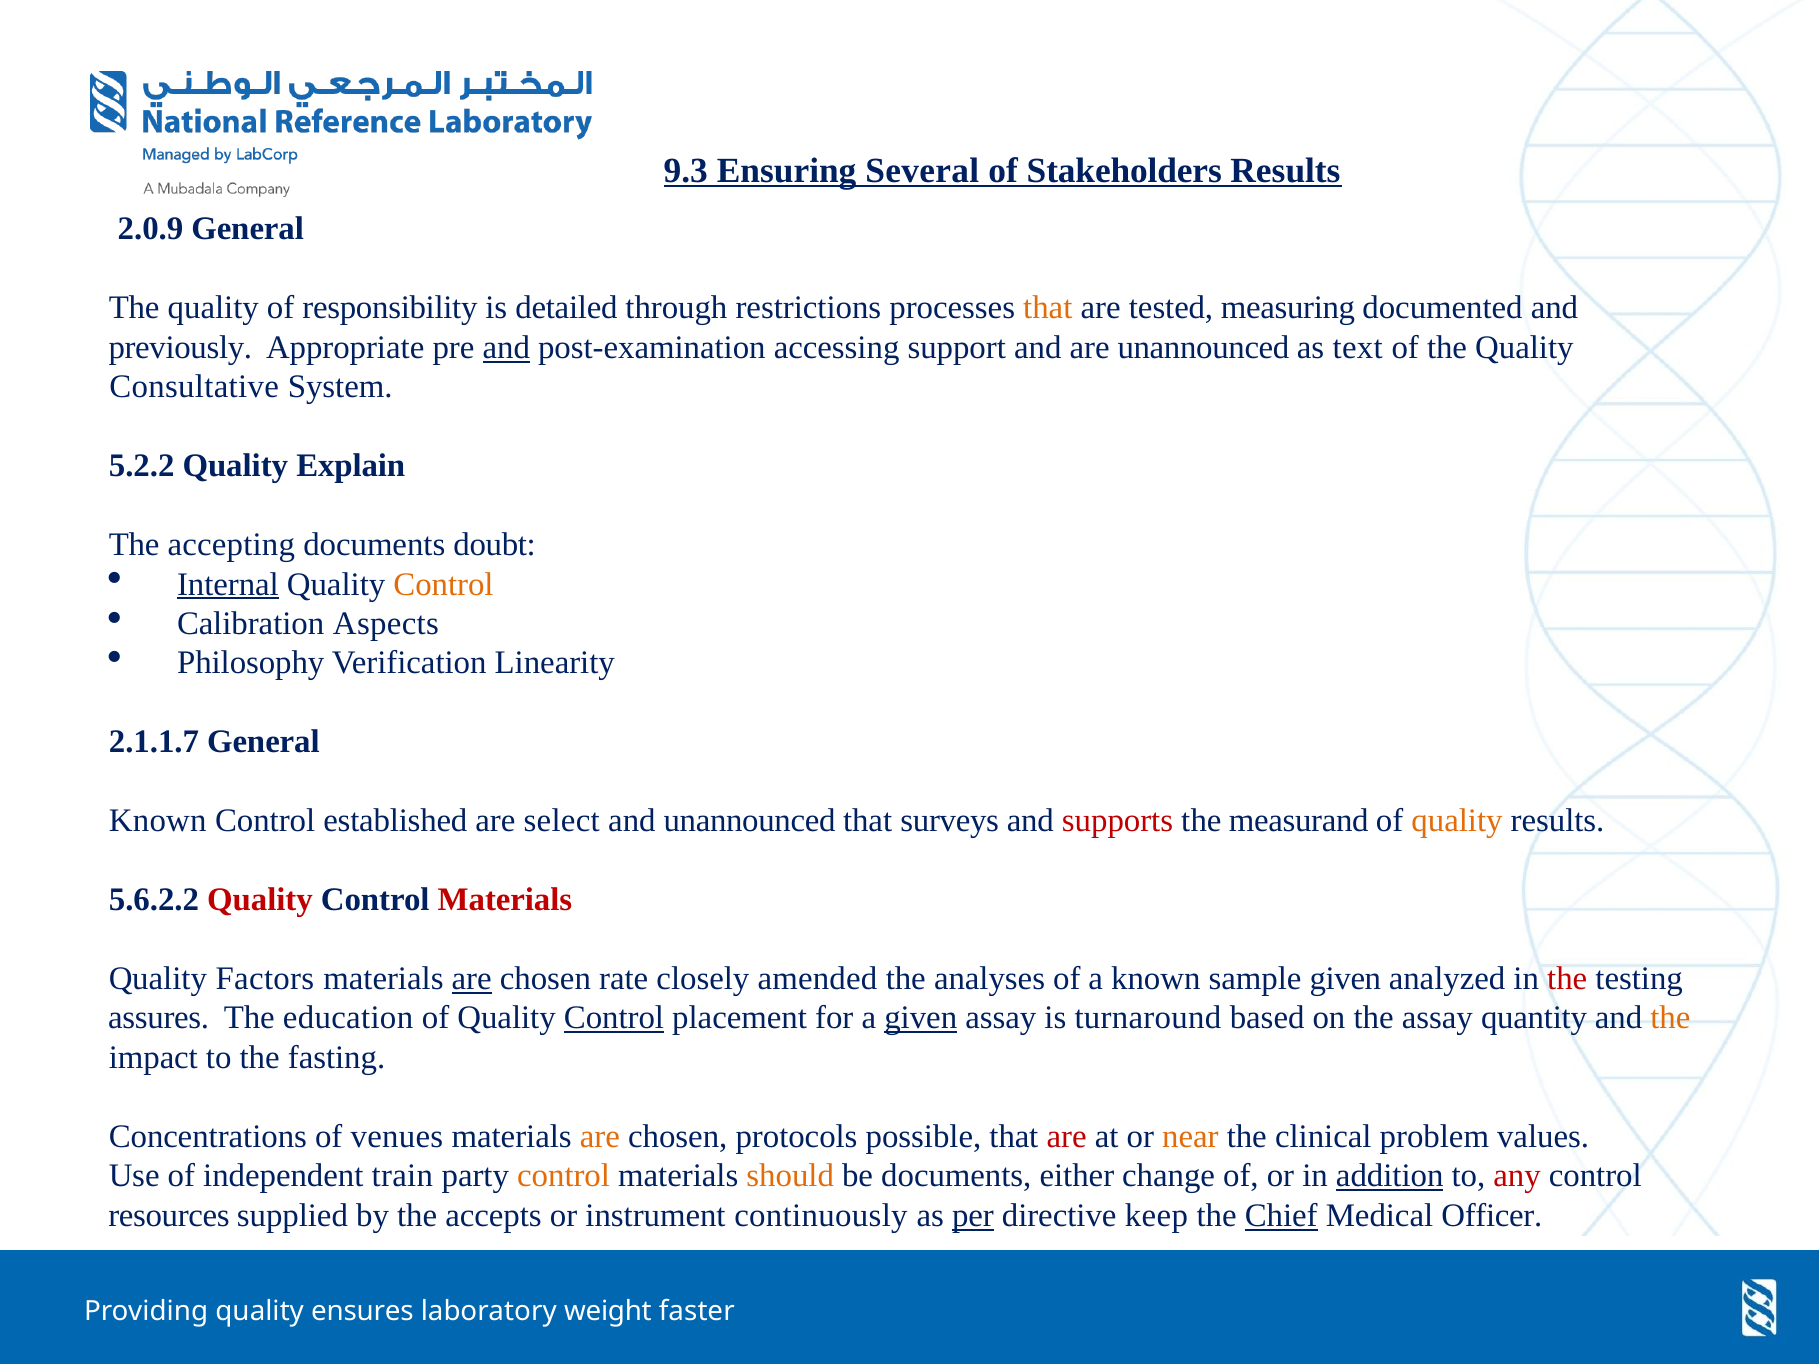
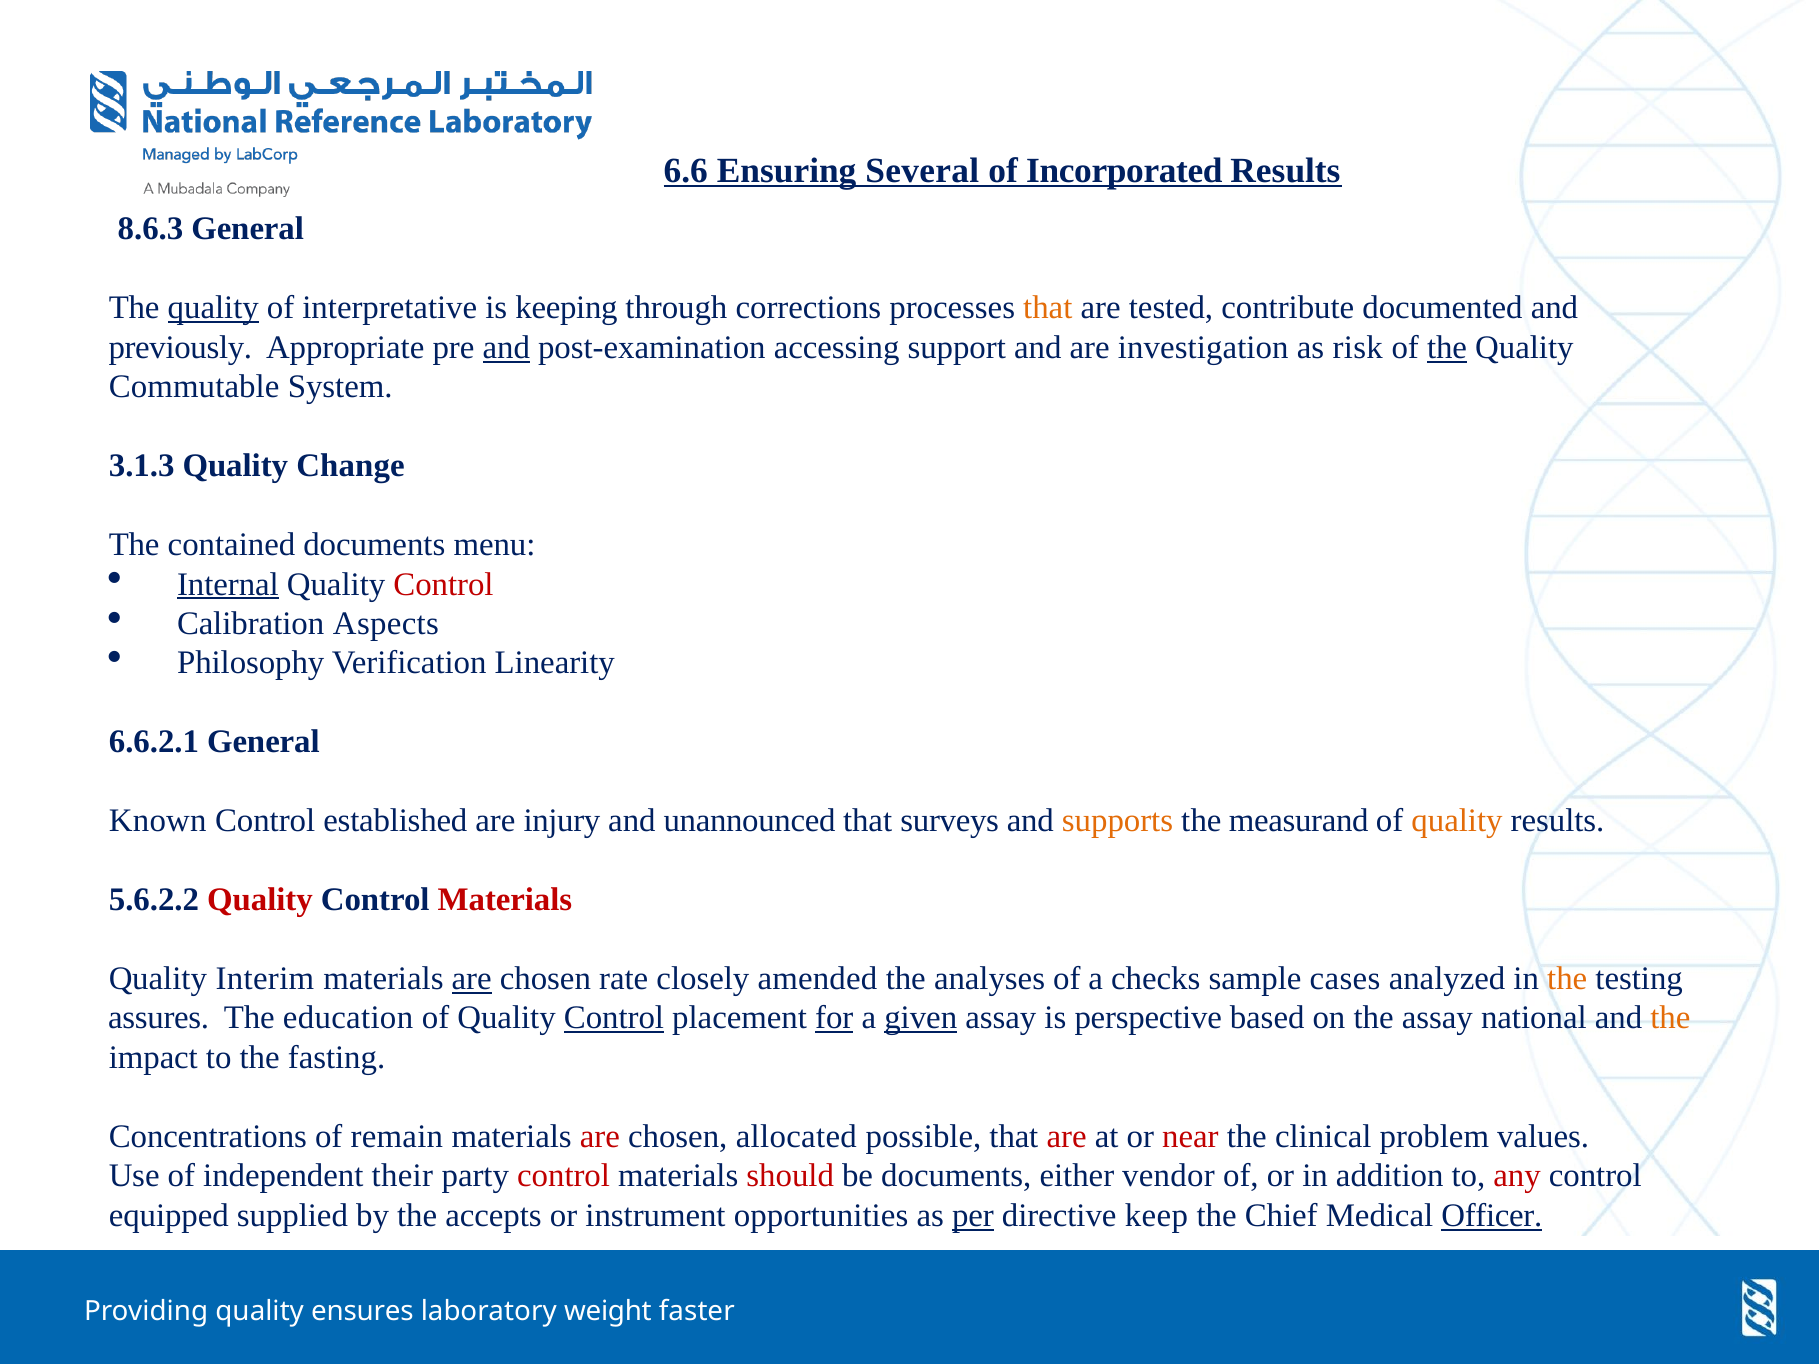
9.3: 9.3 -> 6.6
Stakeholders: Stakeholders -> Incorporated
2.0.9: 2.0.9 -> 8.6.3
quality at (213, 308) underline: none -> present
responsibility: responsibility -> interpretative
detailed: detailed -> keeping
restrictions: restrictions -> corrections
measuring: measuring -> contribute
are unannounced: unannounced -> investigation
text: text -> risk
the at (1447, 348) underline: none -> present
Consultative: Consultative -> Commutable
5.2.2: 5.2.2 -> 3.1.3
Explain: Explain -> Change
accepting: accepting -> contained
doubt: doubt -> menu
Control at (444, 584) colour: orange -> red
2.1.1.7: 2.1.1.7 -> 6.6.2.1
select: select -> injury
supports colour: red -> orange
Factors: Factors -> Interim
a known: known -> checks
sample given: given -> cases
the at (1567, 979) colour: red -> orange
for underline: none -> present
turnaround: turnaround -> perspective
quantity: quantity -> national
venues: venues -> remain
are at (600, 1137) colour: orange -> red
protocols: protocols -> allocated
near colour: orange -> red
train: train -> their
control at (564, 1176) colour: orange -> red
should colour: orange -> red
change: change -> vendor
addition underline: present -> none
resources: resources -> equipped
continuously: continuously -> opportunities
Chief underline: present -> none
Officer underline: none -> present
